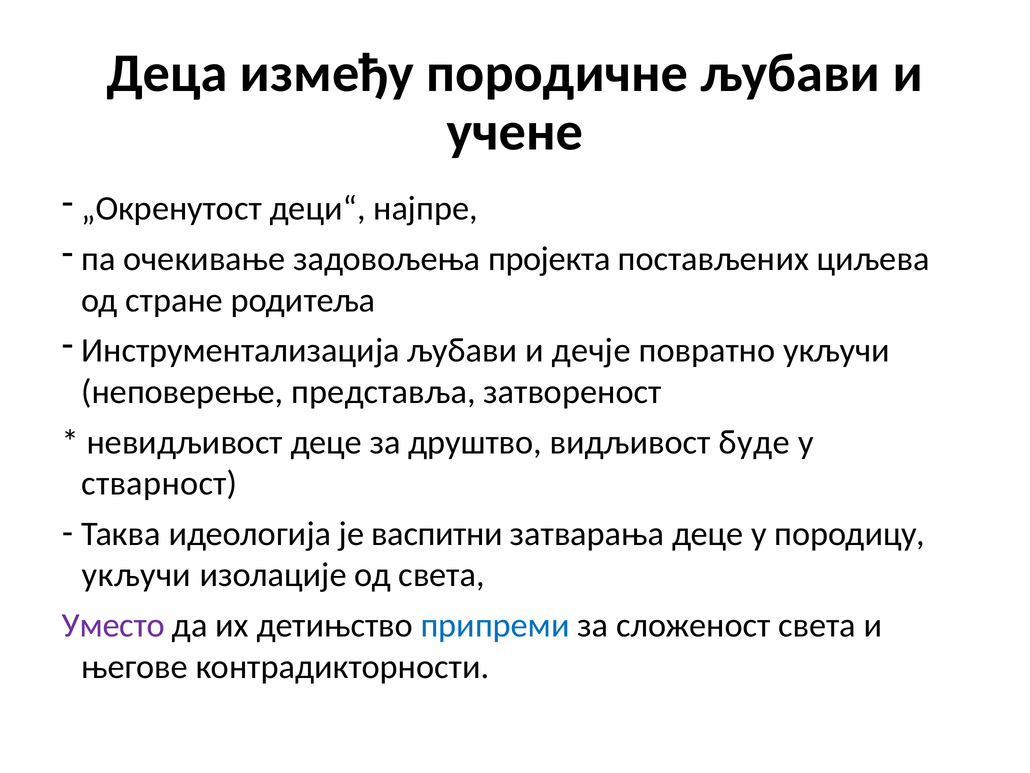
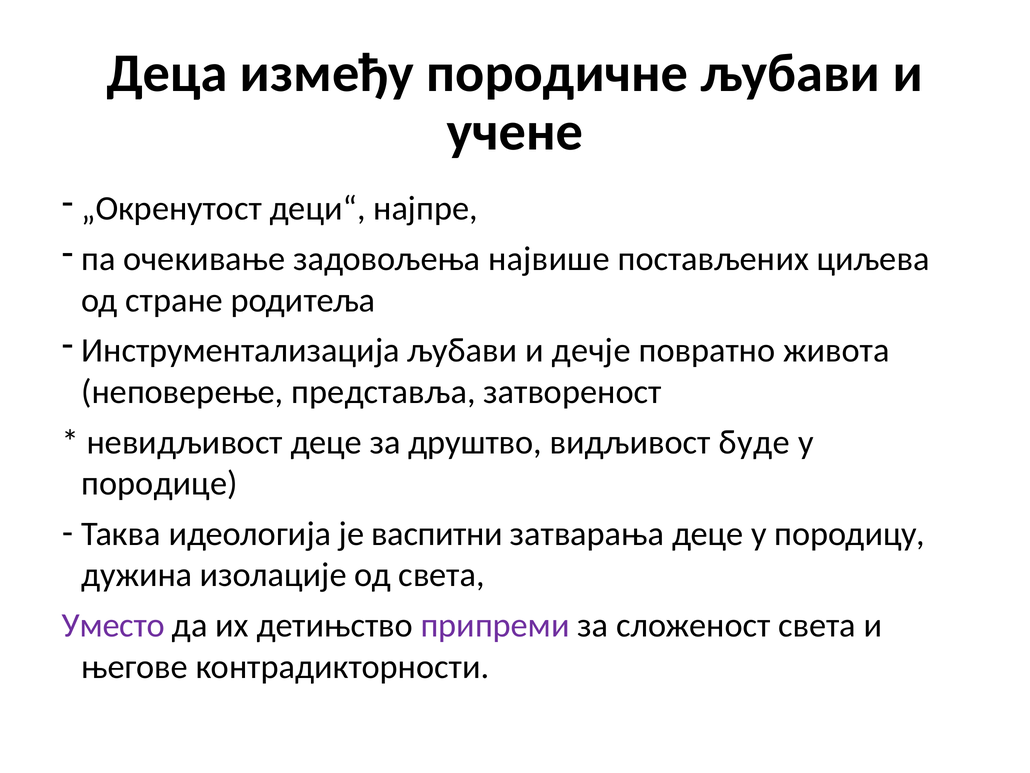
пројекта: пројекта -> највише
повратно укључи: укључи -> живота
стварнoст: стварнoст -> породице
укључи at (136, 575): укључи -> дужина
припреми colour: blue -> purple
